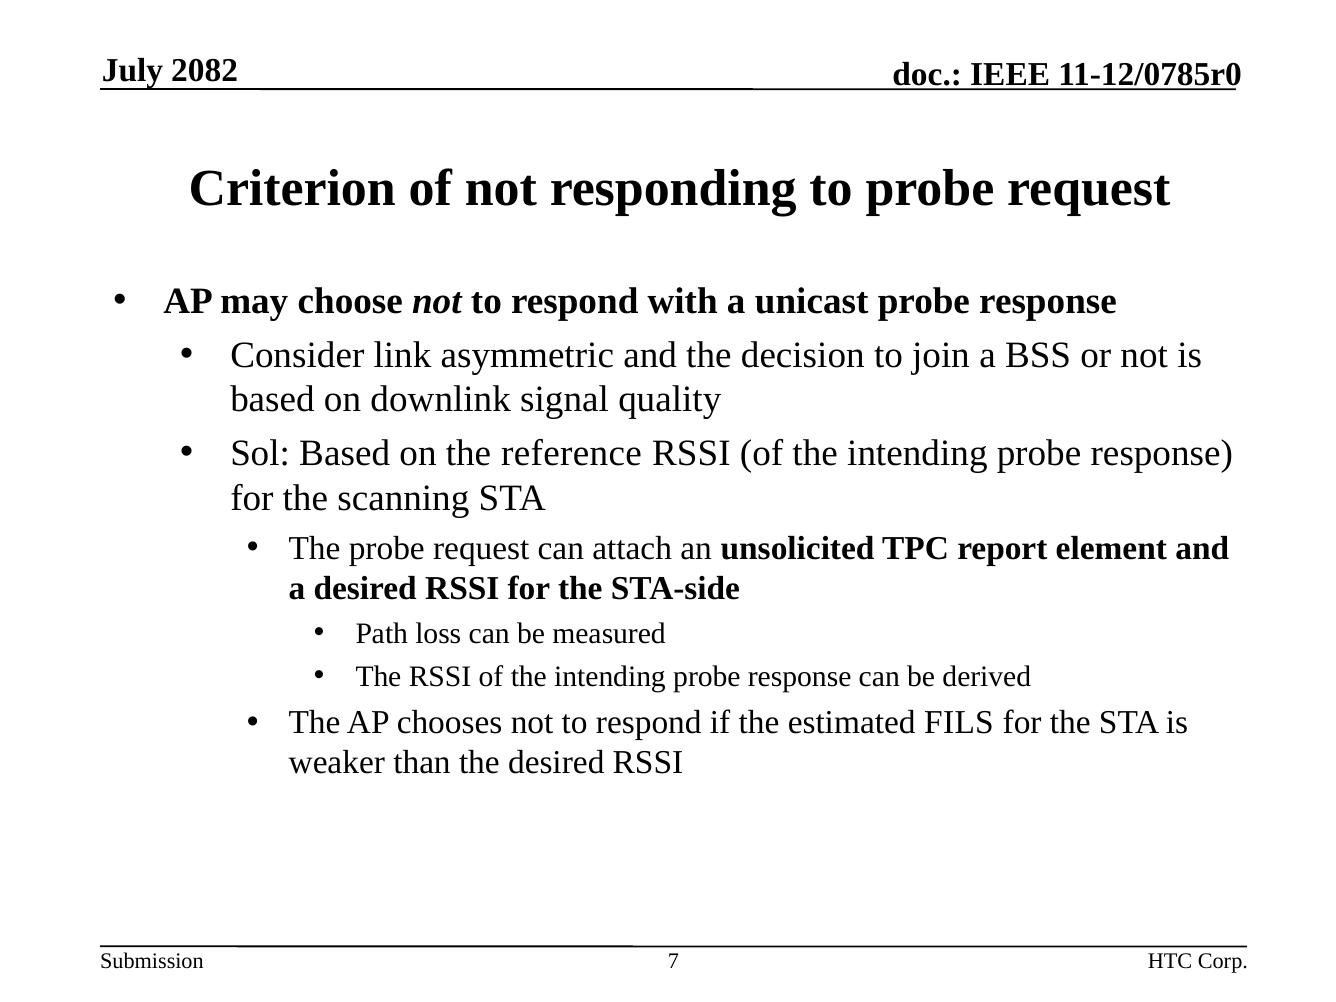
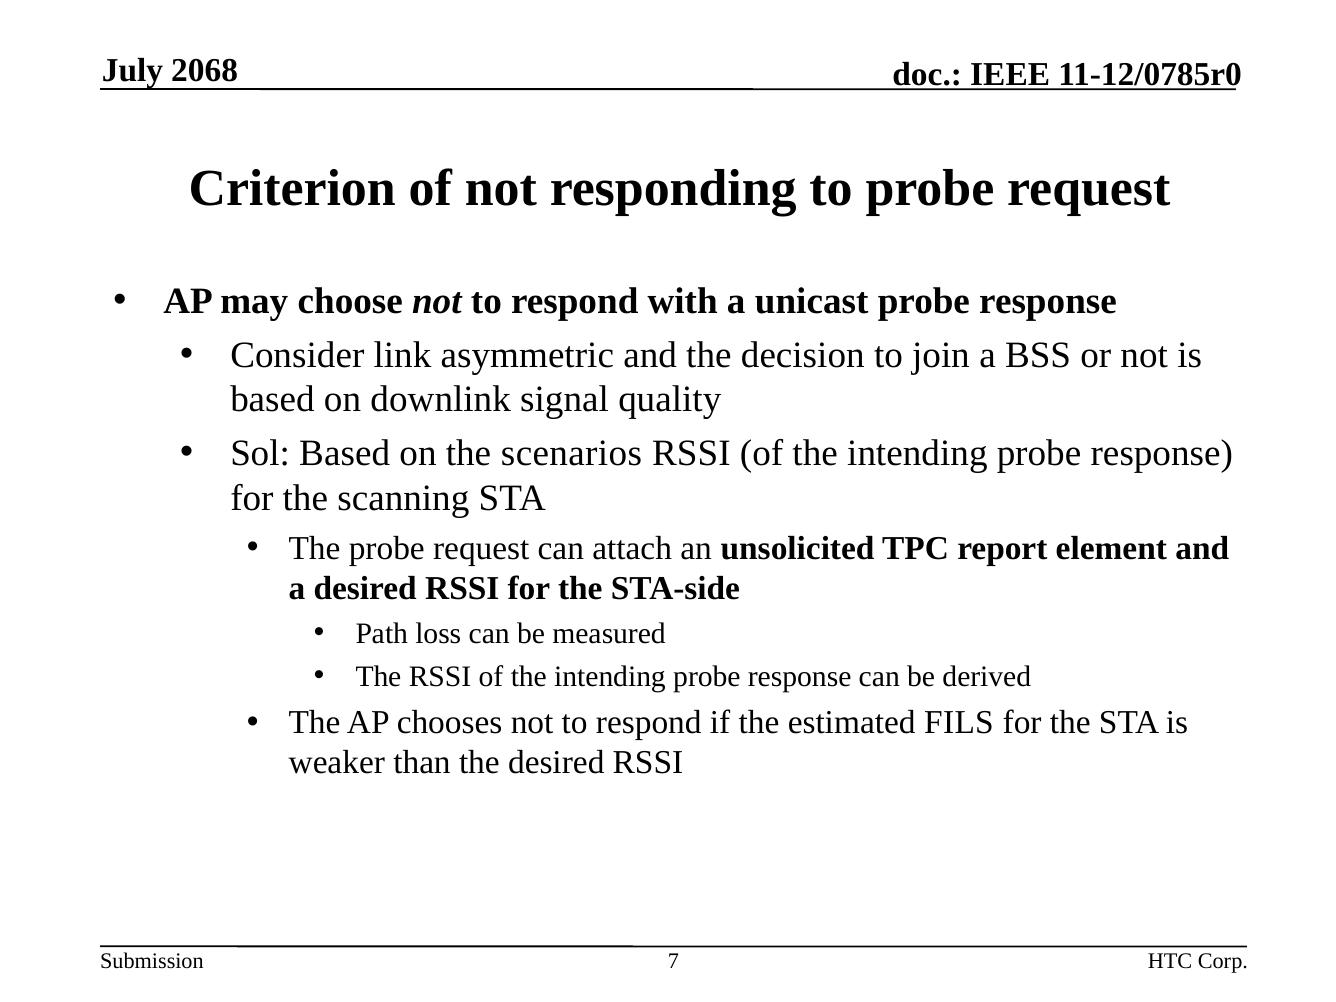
2082: 2082 -> 2068
reference: reference -> scenarios
